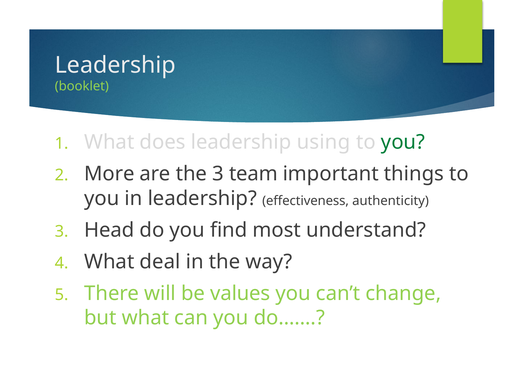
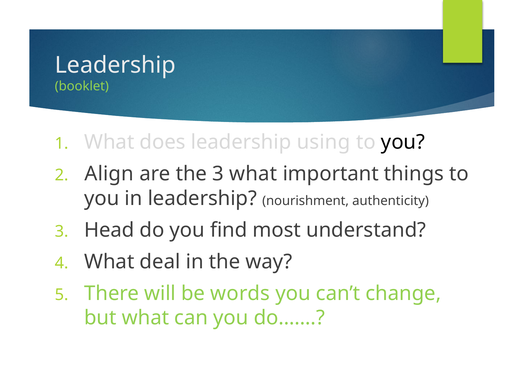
you at (403, 142) colour: green -> black
More: More -> Align
3 team: team -> what
effectiveness: effectiveness -> nourishment
values: values -> words
